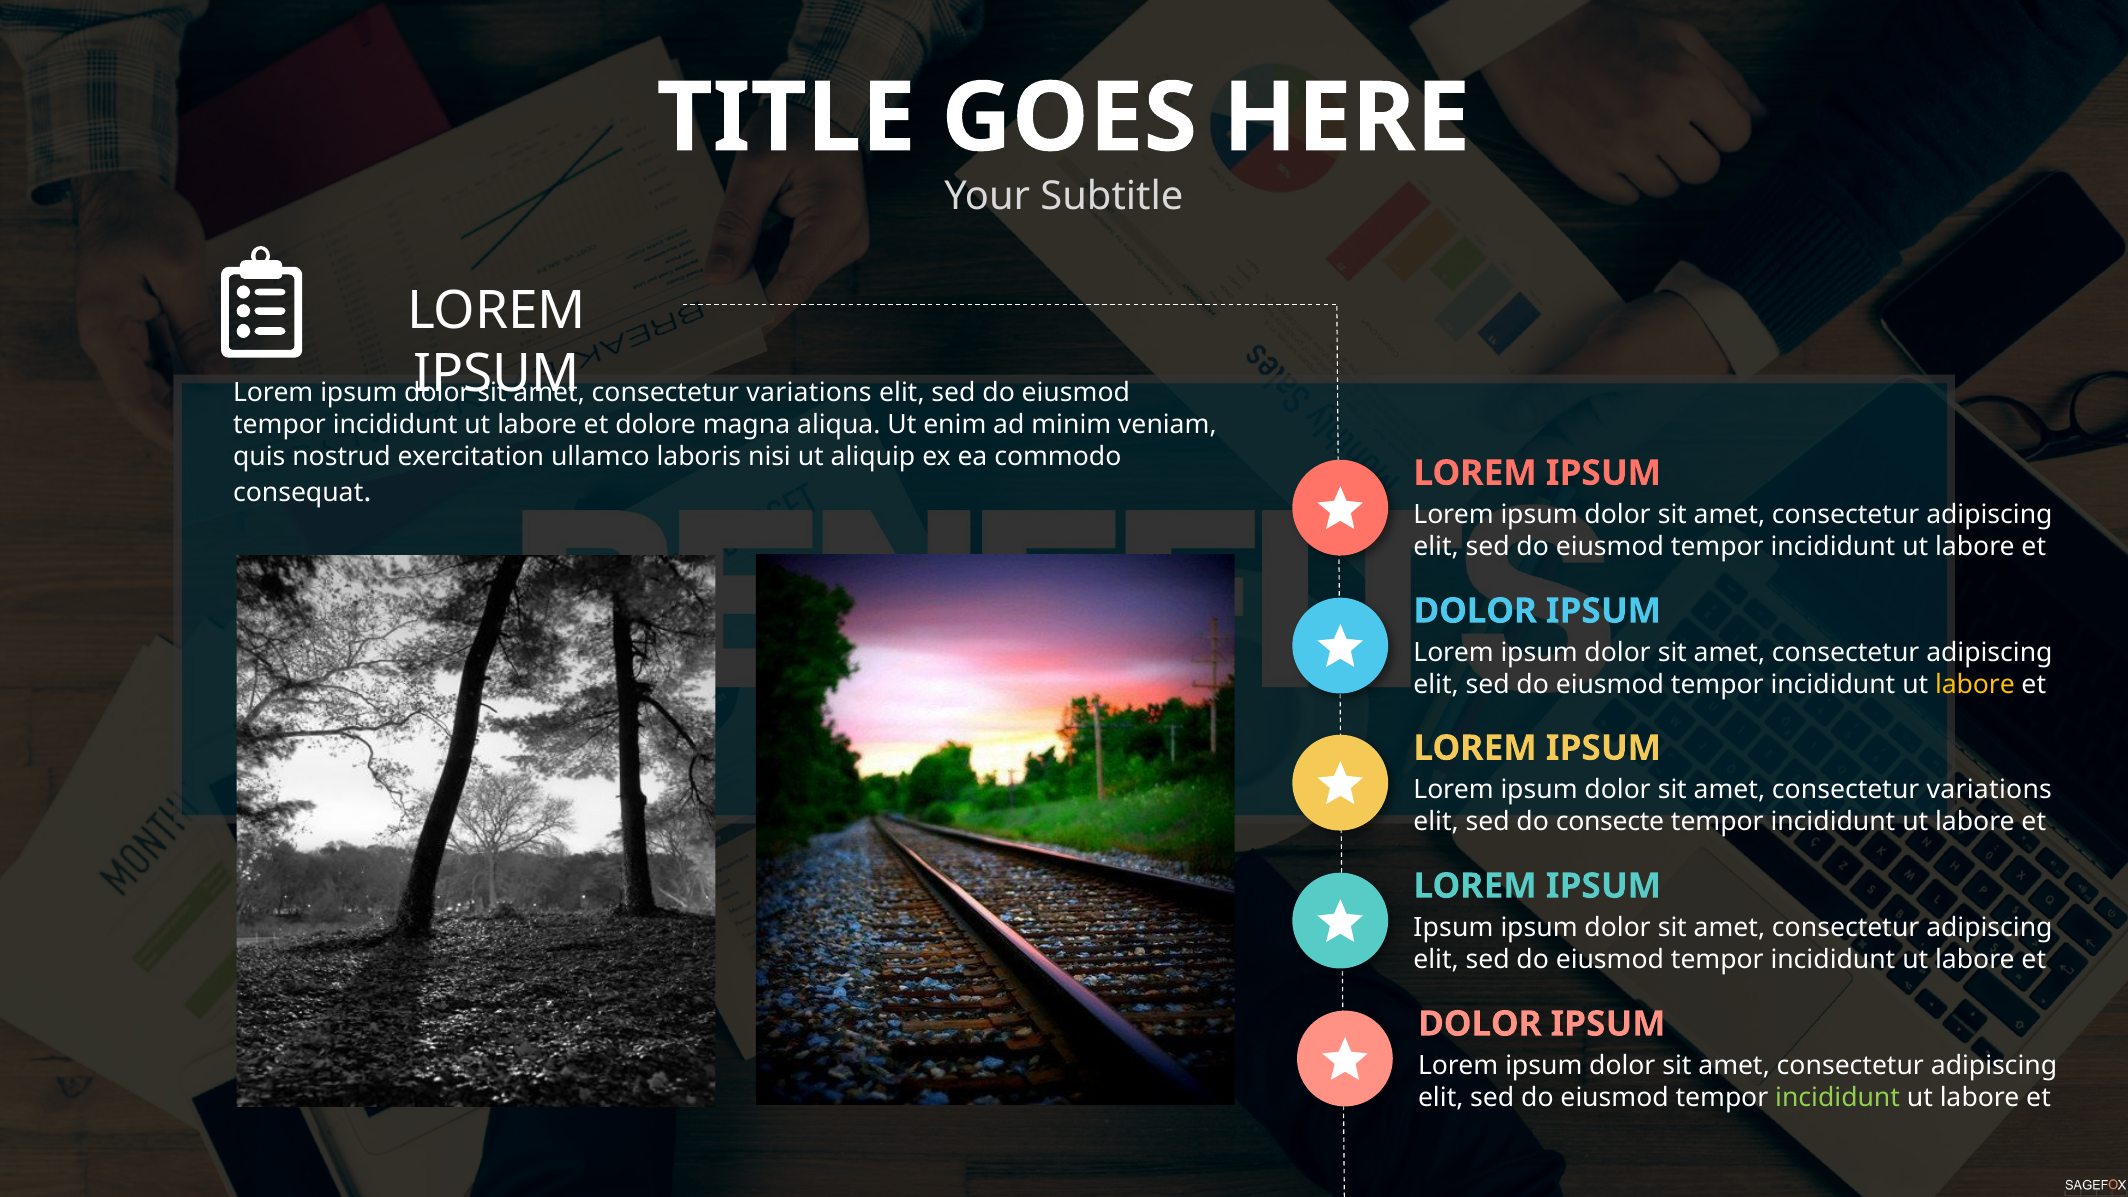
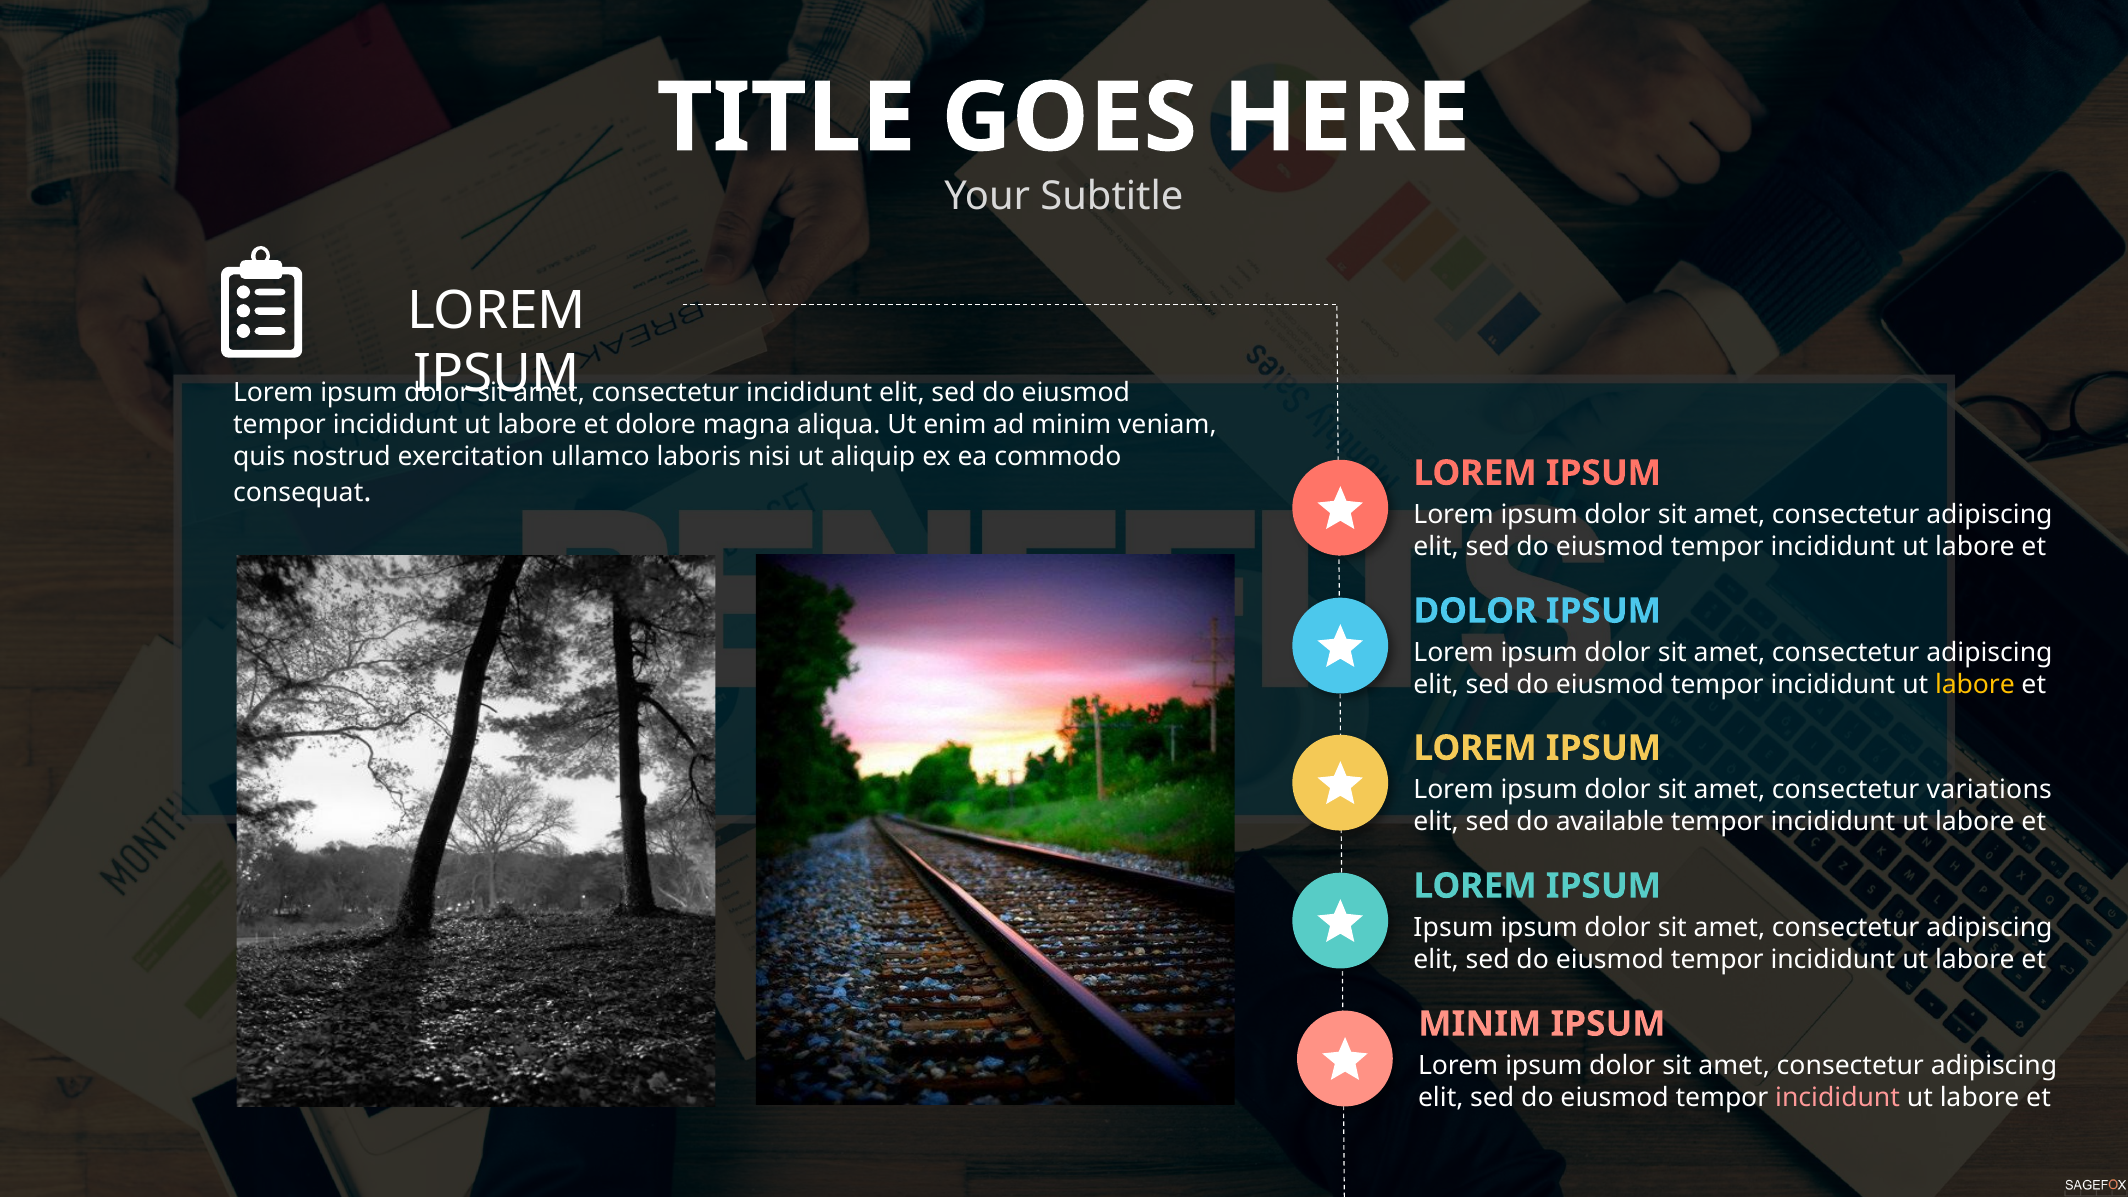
variations at (809, 393): variations -> incididunt
consecte: consecte -> available
DOLOR at (1480, 1024): DOLOR -> MINIM
incididunt at (1838, 1098) colour: light green -> pink
